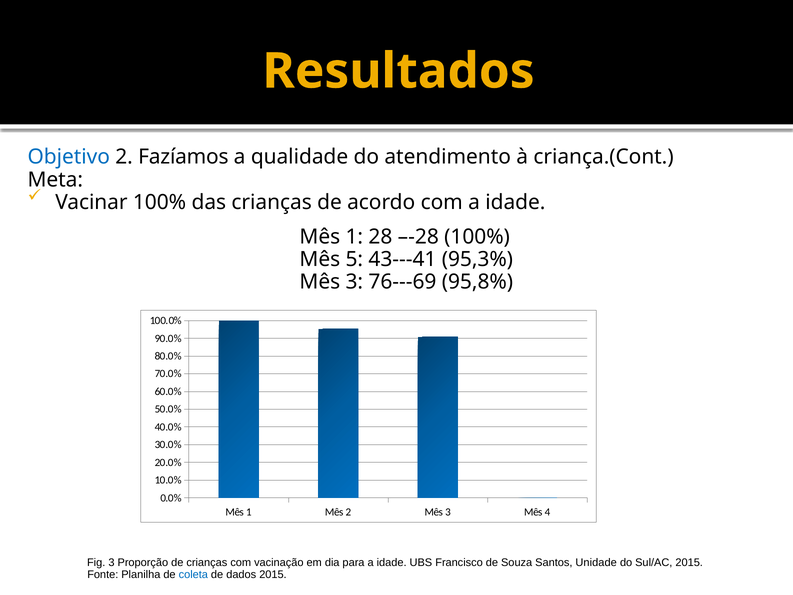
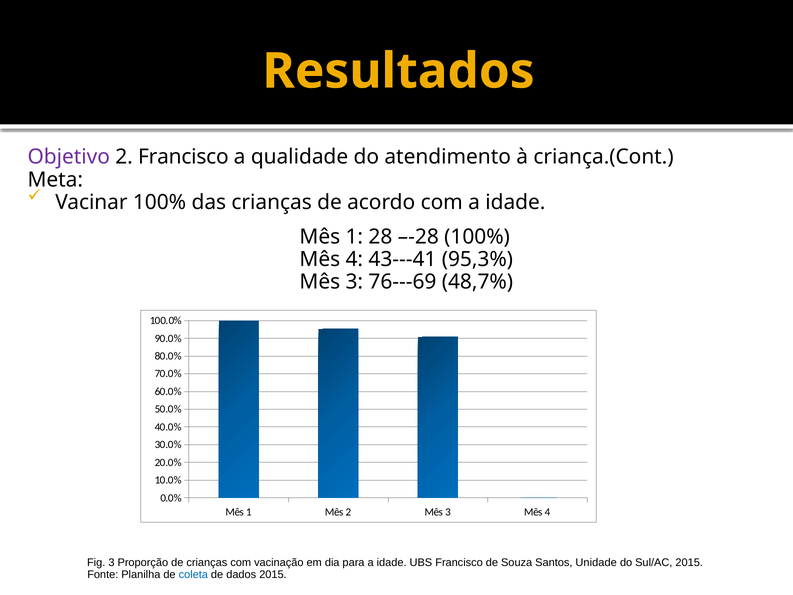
Objetivo colour: blue -> purple
2 Fazíamos: Fazíamos -> Francisco
5 at (354, 259): 5 -> 4
95,8%: 95,8% -> 48,7%
